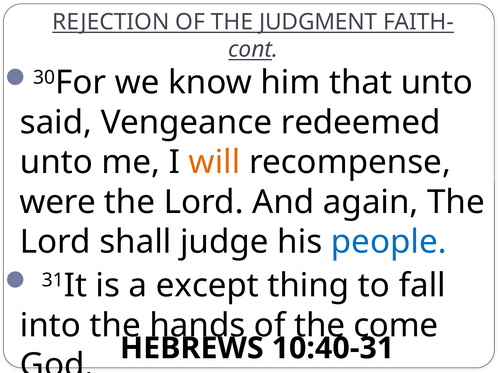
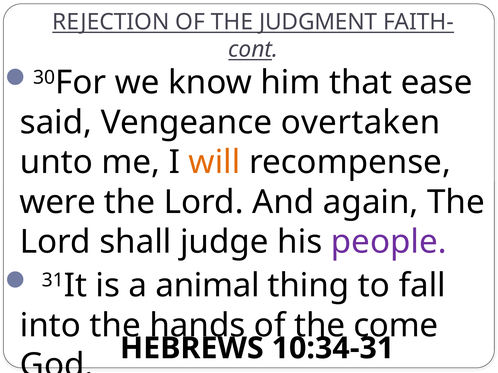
that unto: unto -> ease
redeemed: redeemed -> overtaken
people colour: blue -> purple
except: except -> animal
10:40-31: 10:40-31 -> 10:34-31
